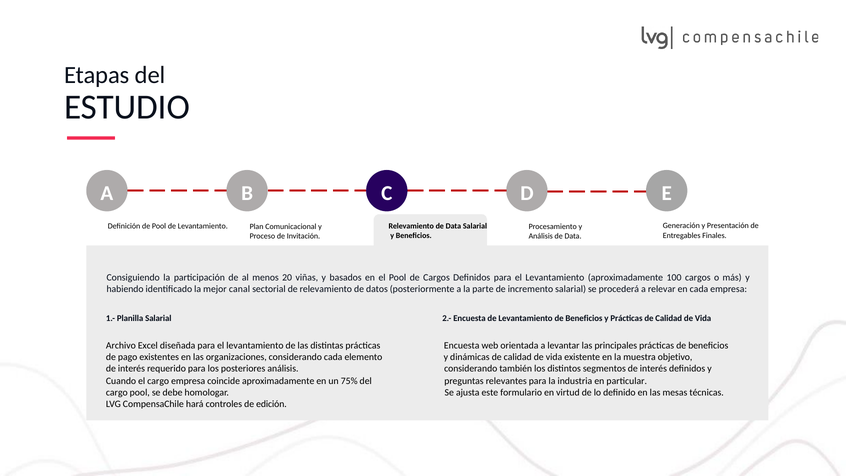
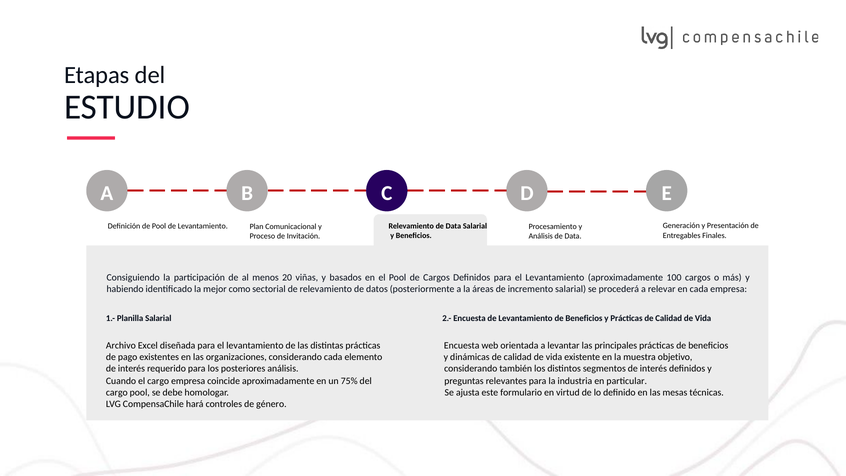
canal: canal -> como
parte: parte -> áreas
edición: edición -> género
